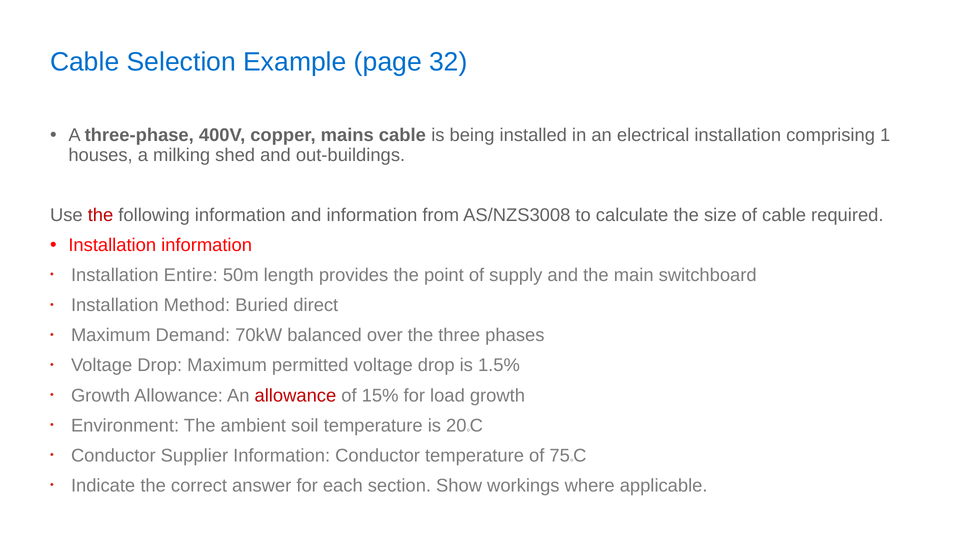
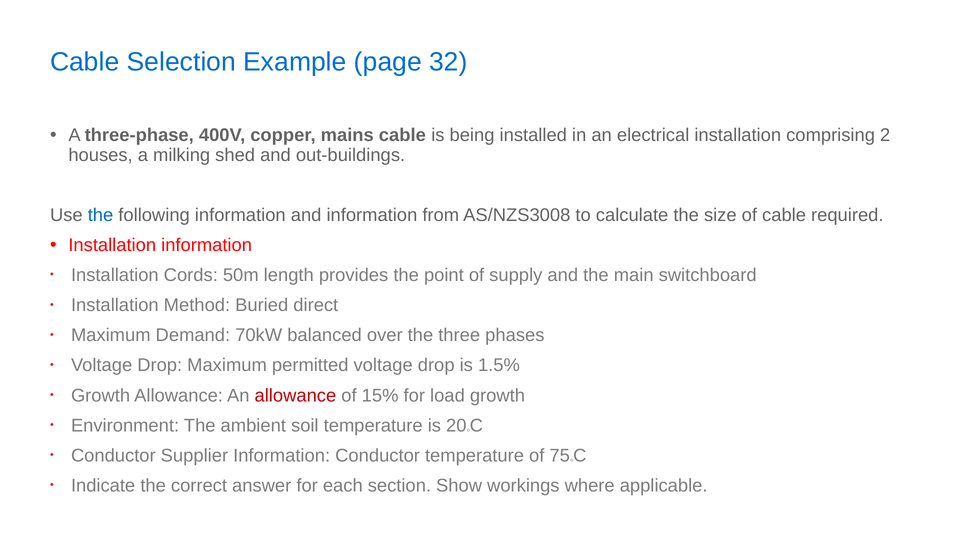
1: 1 -> 2
the at (101, 215) colour: red -> blue
Entire: Entire -> Cords
